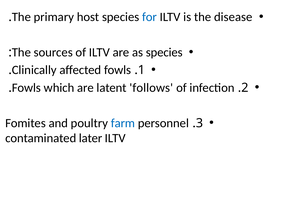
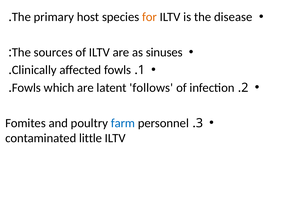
for colour: blue -> orange
as species: species -> sinuses
later: later -> little
